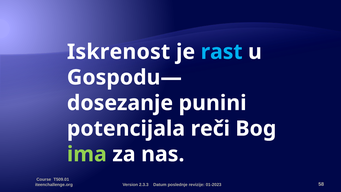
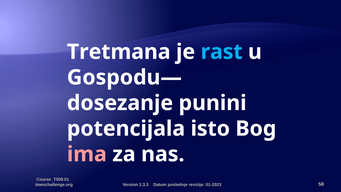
Iskrenost: Iskrenost -> Tretmana
reči: reči -> isto
ima colour: light green -> pink
